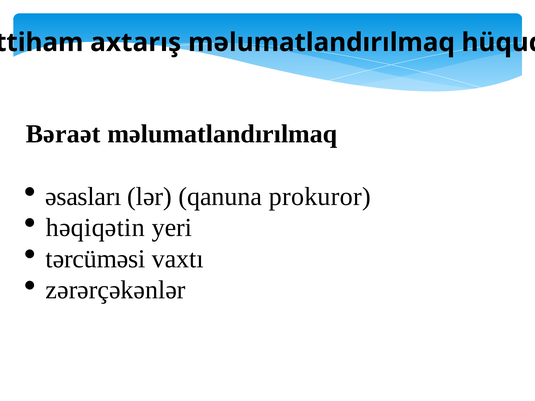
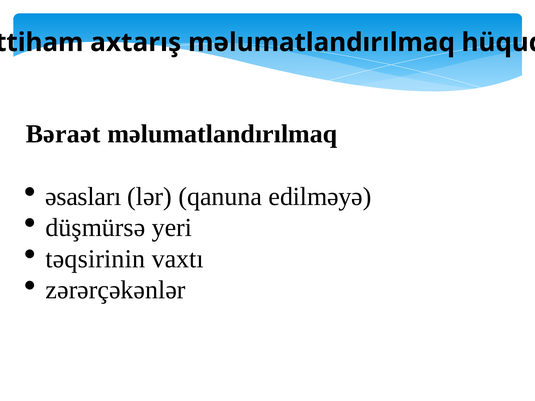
prokuror: prokuror -> edilməyə
həqiqətin: həqiqətin -> düşmürsə
tərcüməsi: tərcüməsi -> təqsirinin
